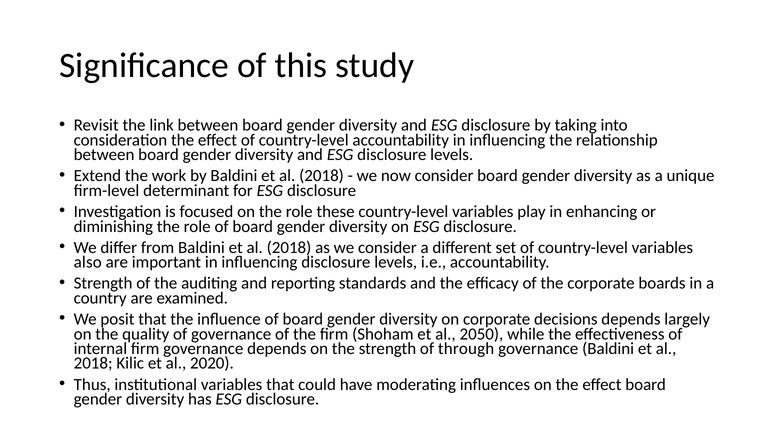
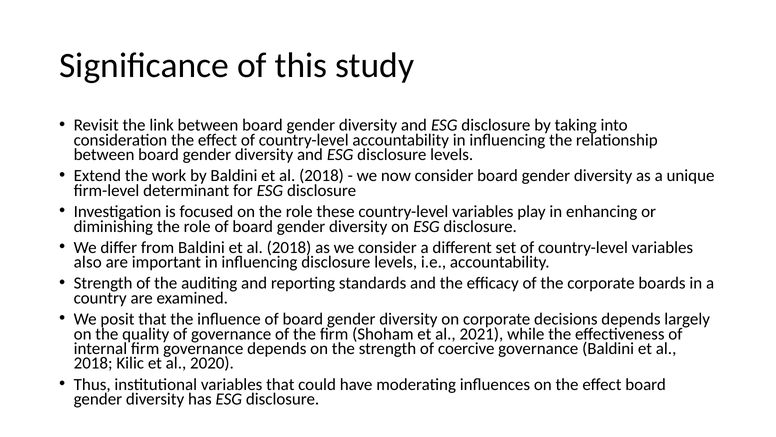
2050: 2050 -> 2021
through: through -> coercive
